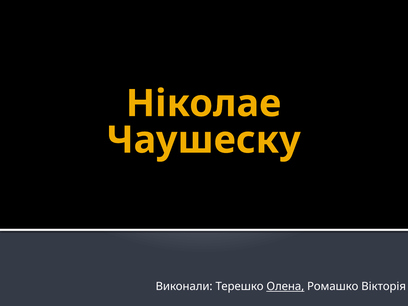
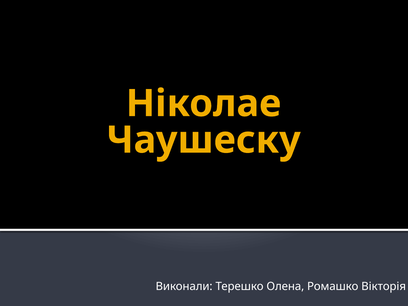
Олена underline: present -> none
